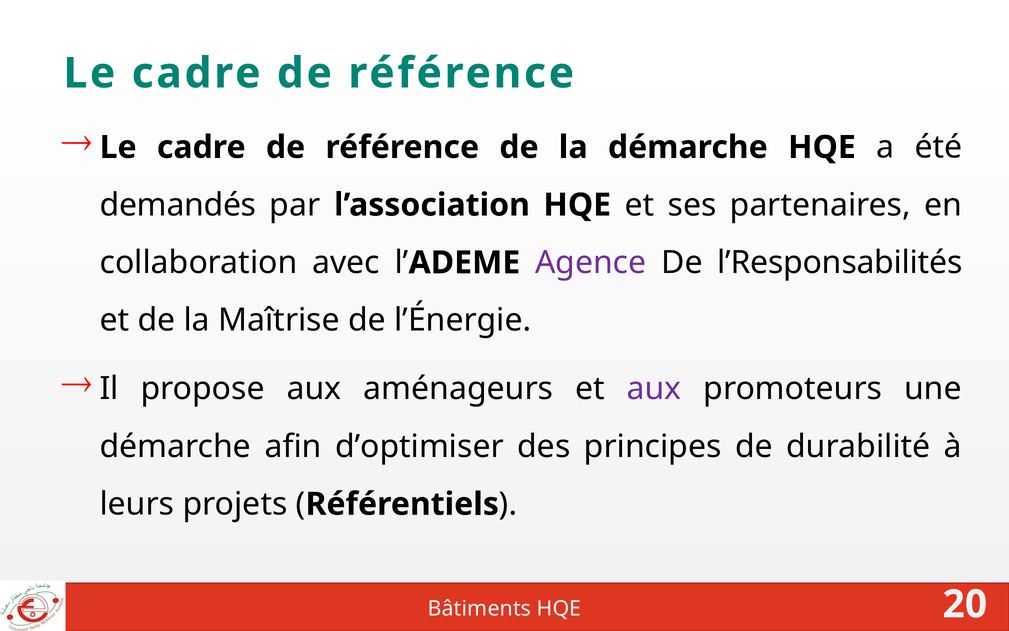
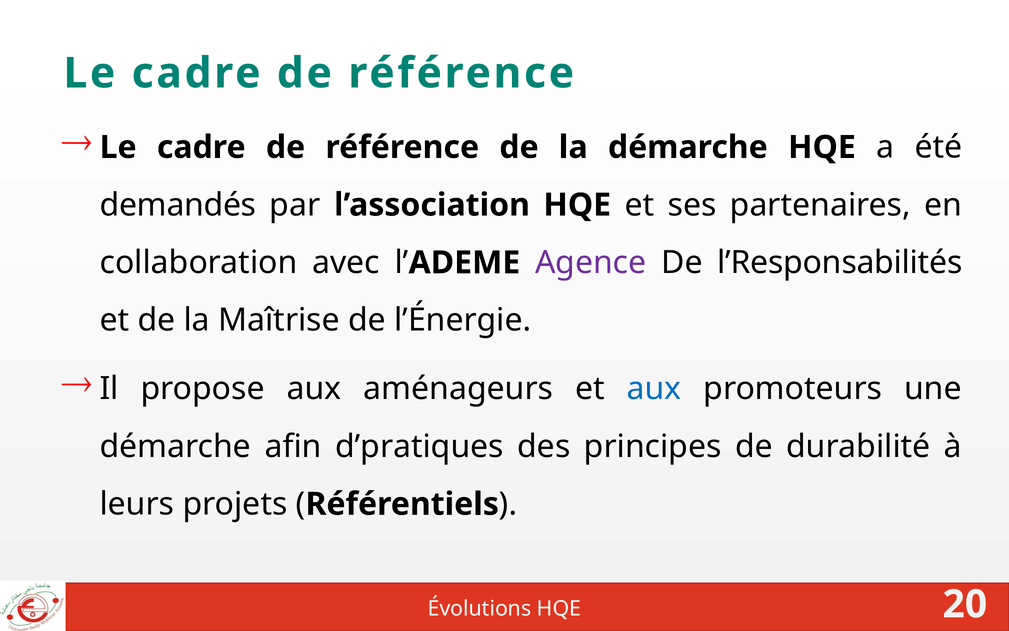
aux at (654, 389) colour: purple -> blue
d’optimiser: d’optimiser -> d’pratiques
Bâtiments: Bâtiments -> Évolutions
